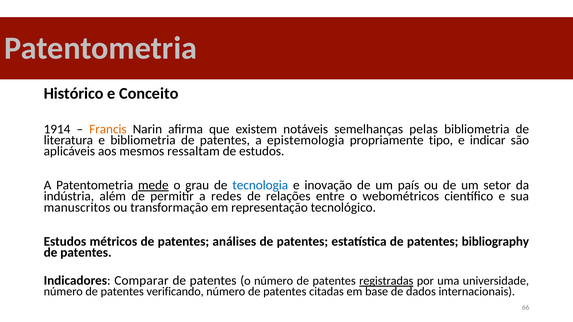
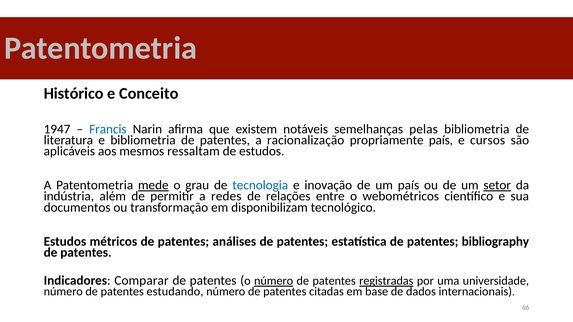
1914: 1914 -> 1947
Francis colour: orange -> blue
epistemologia: epistemologia -> racionalização
propriamente tipo: tipo -> país
indicar: indicar -> cursos
setor underline: none -> present
manuscritos: manuscritos -> documentos
representação: representação -> disponibilizam
número at (274, 281) underline: none -> present
verificando: verificando -> estudando
